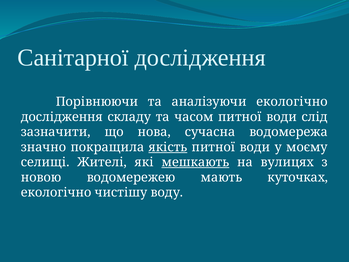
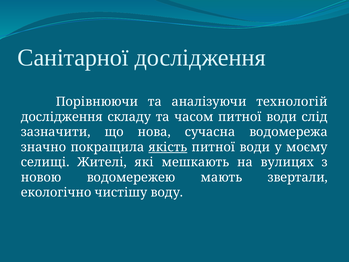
аналізуючи екологічно: екологічно -> технологій
мешкають underline: present -> none
куточках: куточках -> звертали
